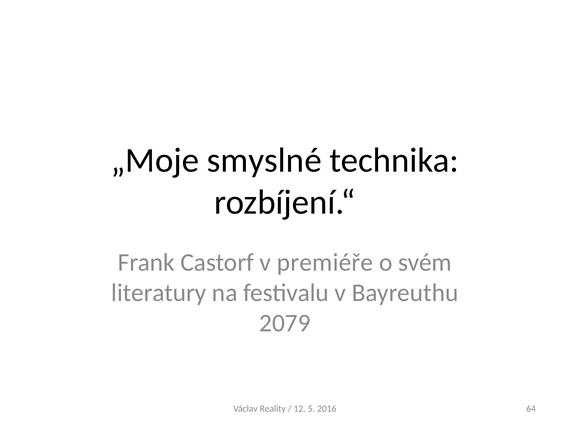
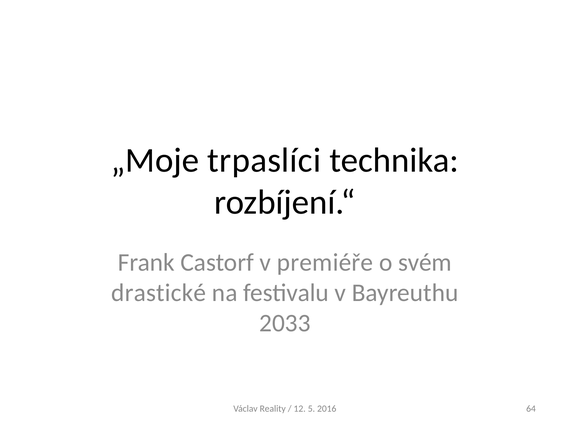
smyslné: smyslné -> trpaslíci
literatury: literatury -> drastické
2079: 2079 -> 2033
